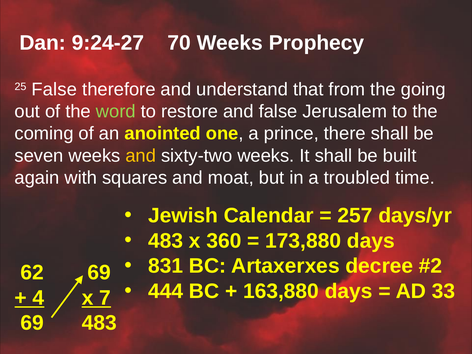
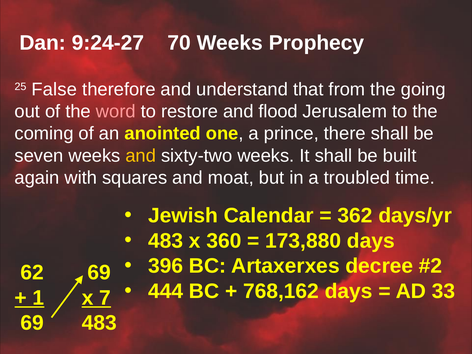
word colour: light green -> pink
and false: false -> flood
257: 257 -> 362
831: 831 -> 396
163,880: 163,880 -> 768,162
4: 4 -> 1
